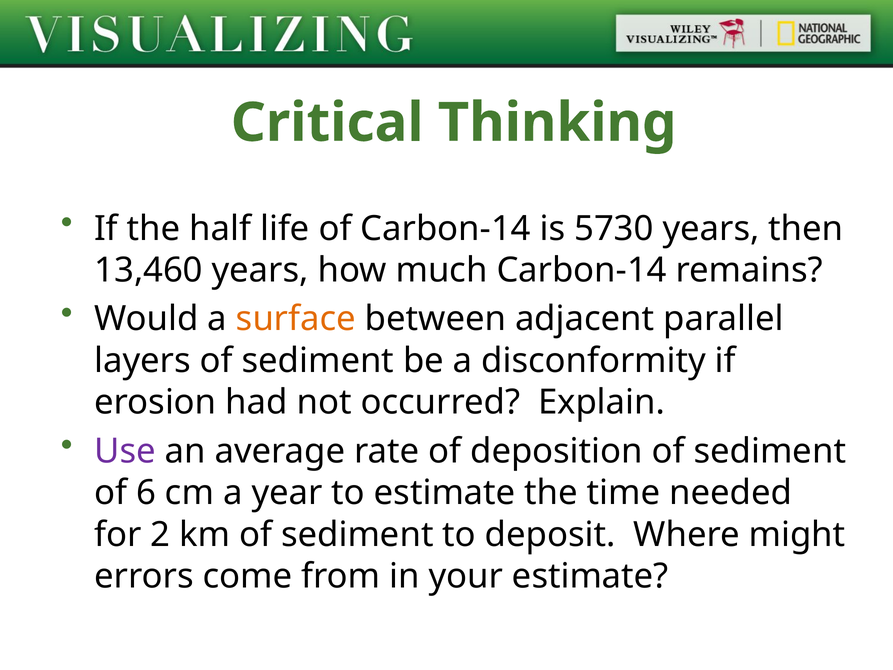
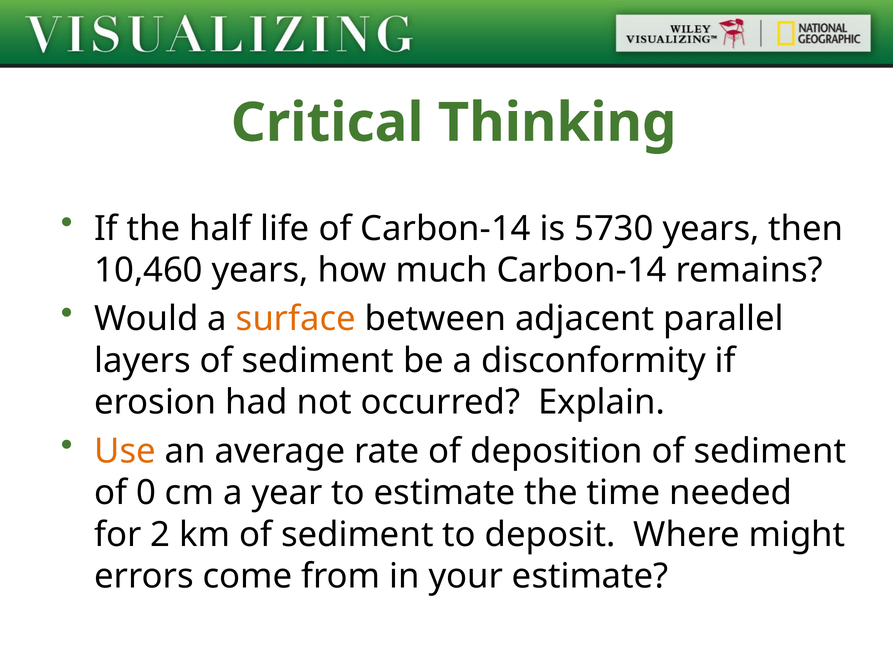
13,460: 13,460 -> 10,460
Use colour: purple -> orange
6: 6 -> 0
